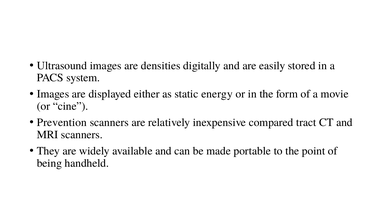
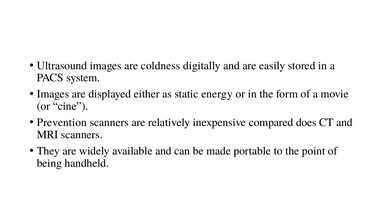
densities: densities -> coldness
tract: tract -> does
